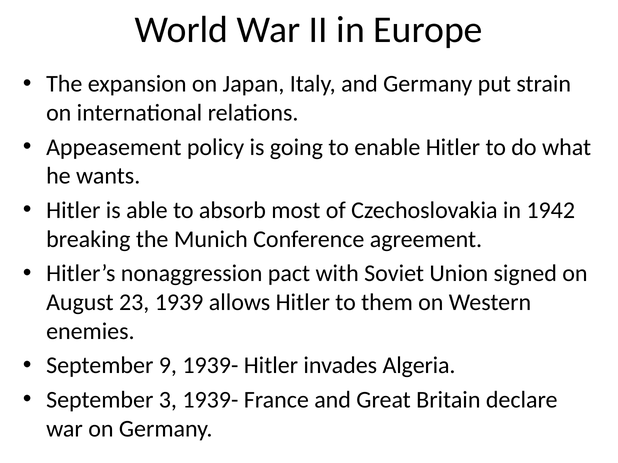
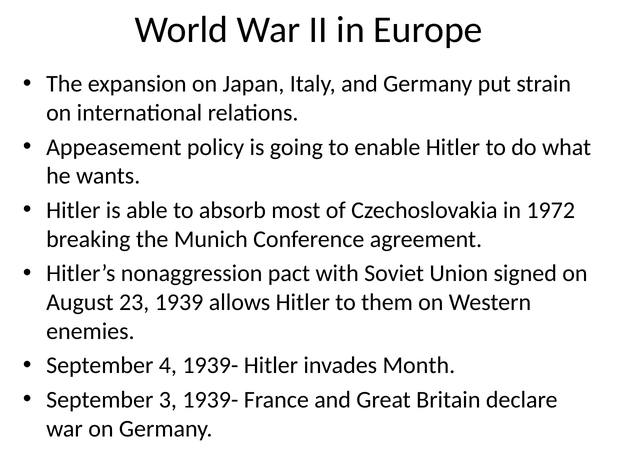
1942: 1942 -> 1972
9: 9 -> 4
Algeria: Algeria -> Month
